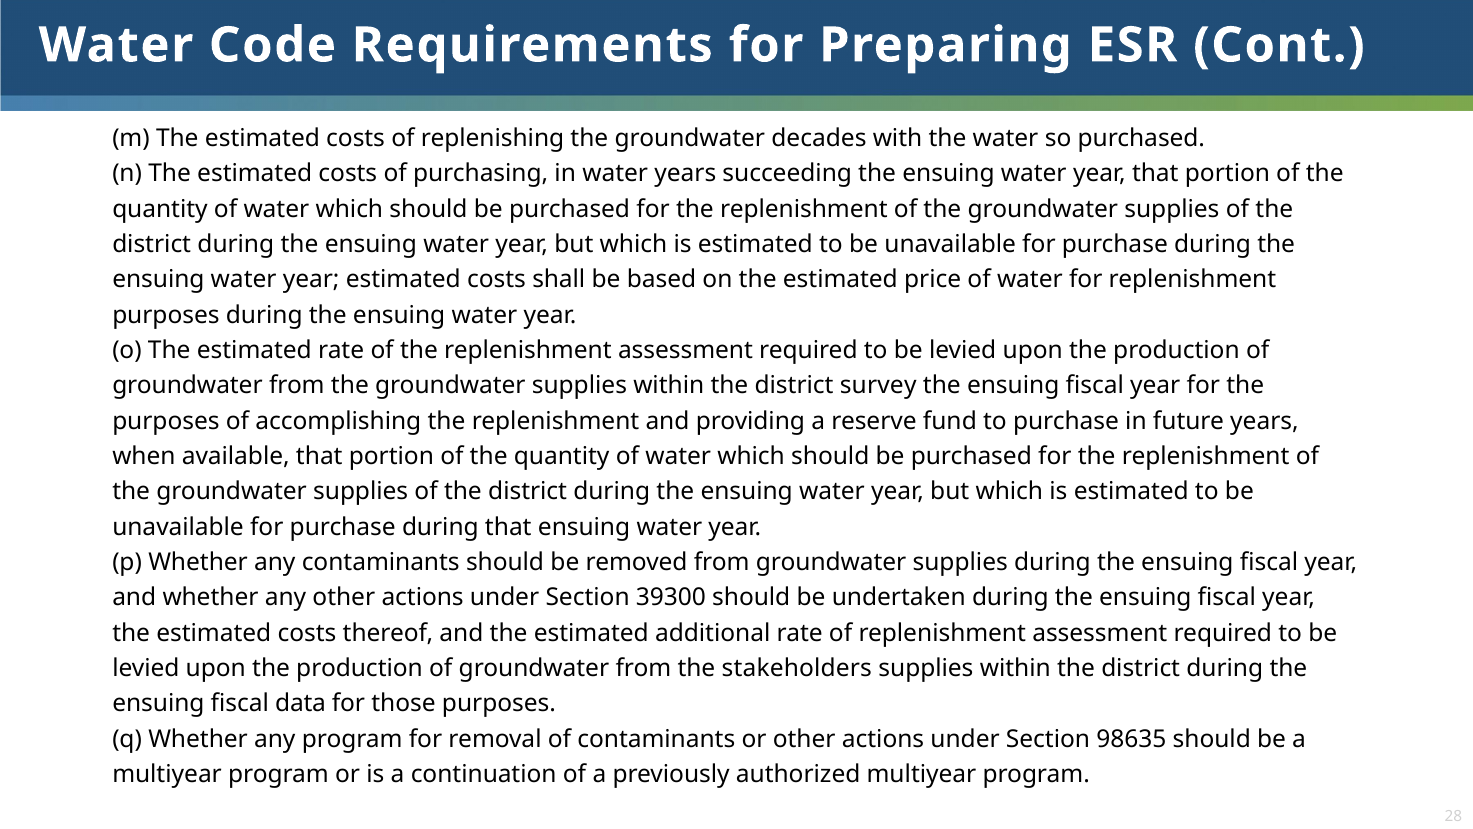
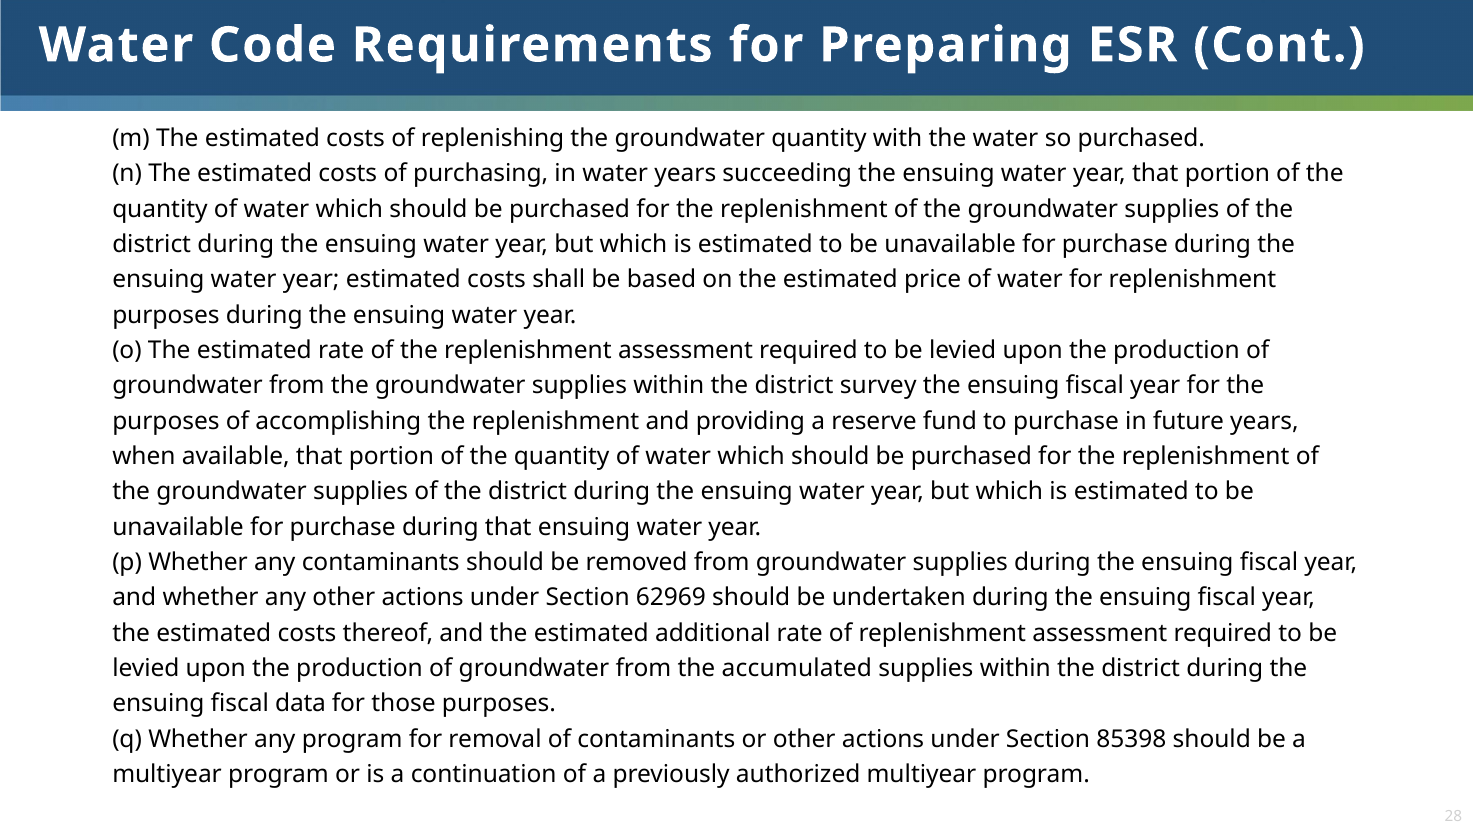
groundwater decades: decades -> quantity
39300: 39300 -> 62969
stakeholders: stakeholders -> accumulated
98635: 98635 -> 85398
